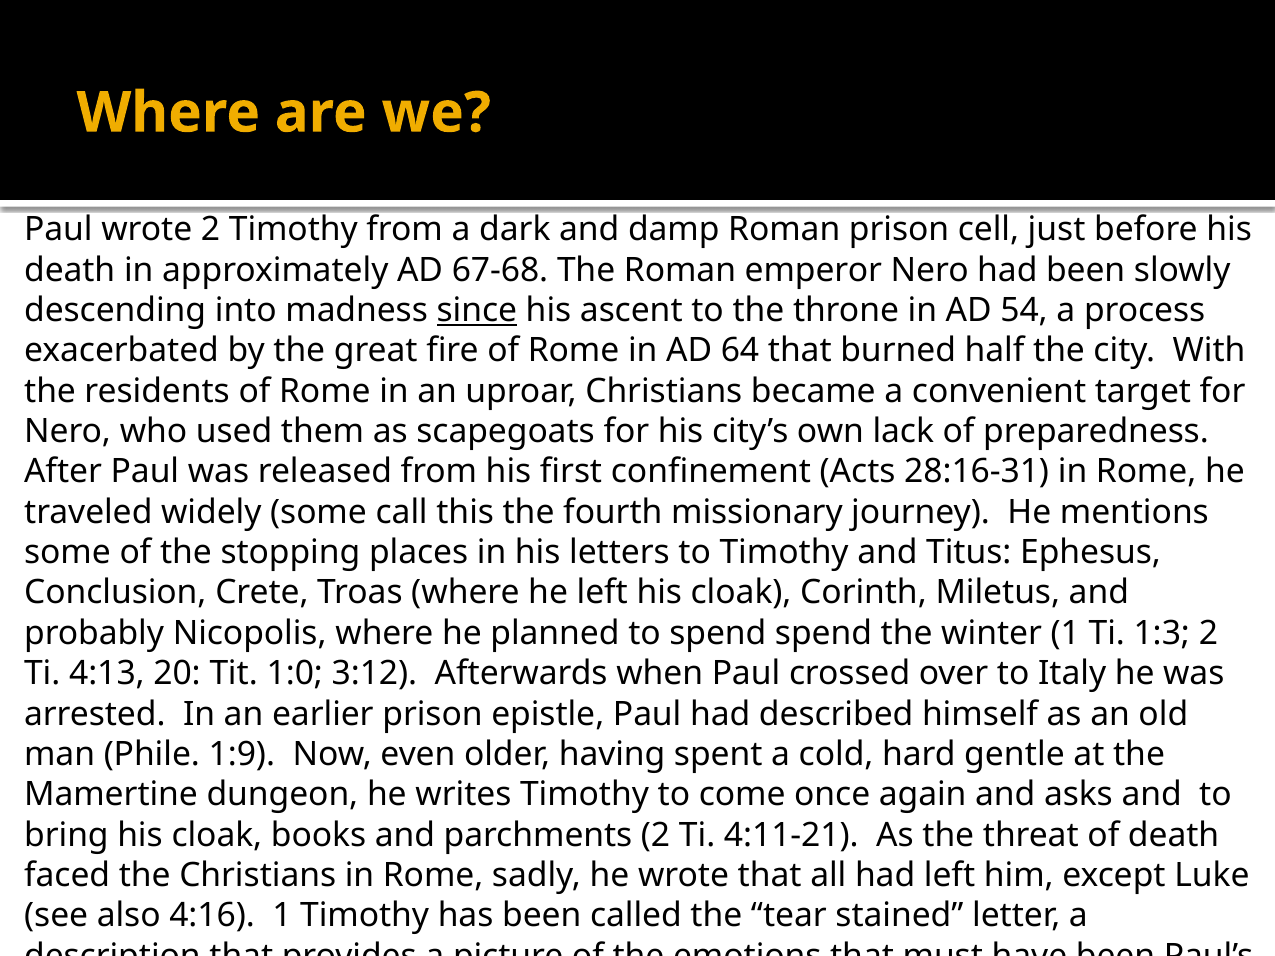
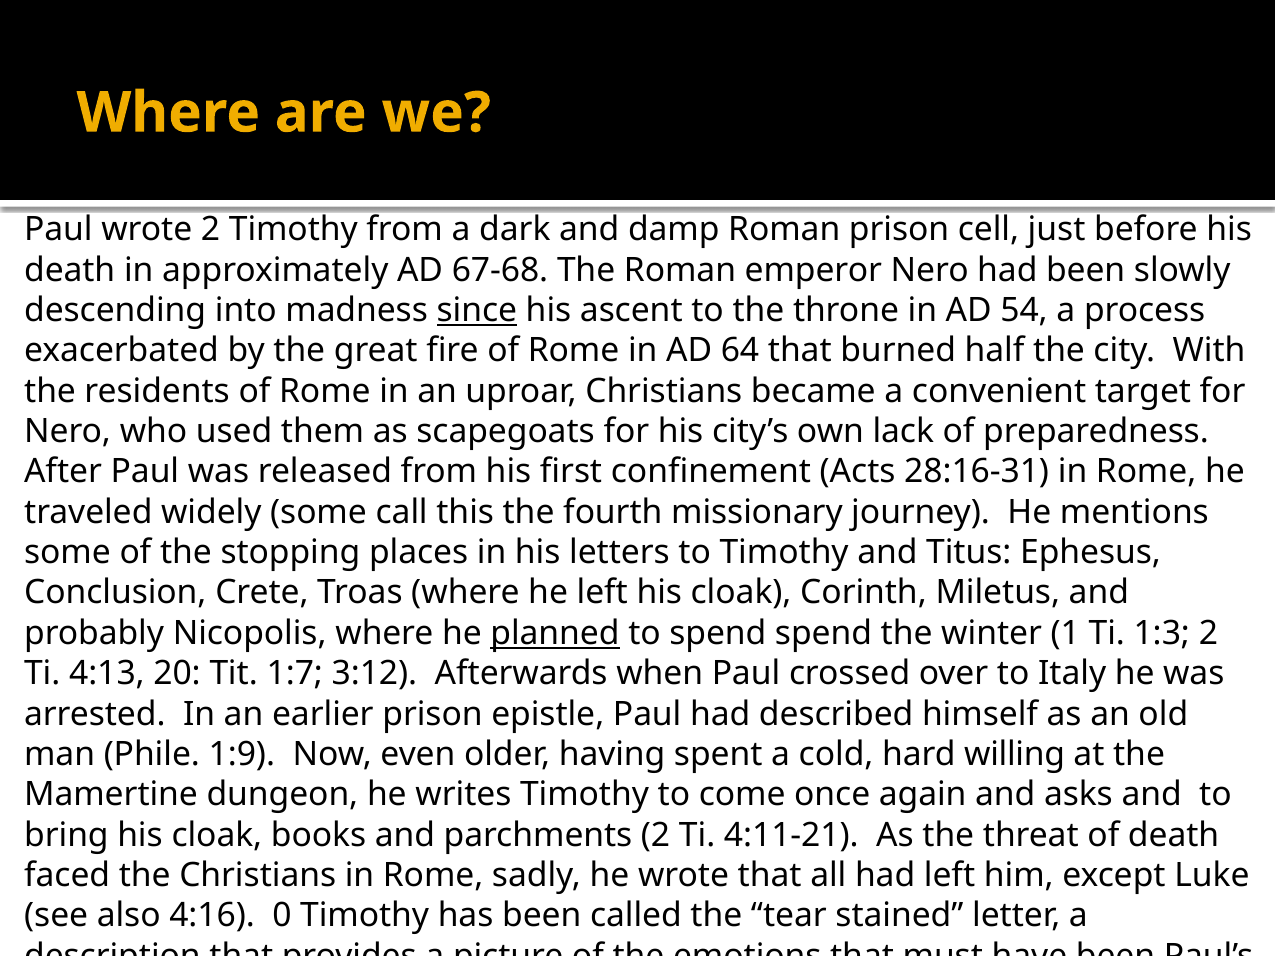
planned underline: none -> present
1:0: 1:0 -> 1:7
gentle: gentle -> willing
4:16 1: 1 -> 0
